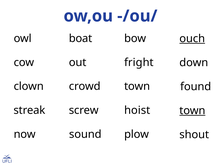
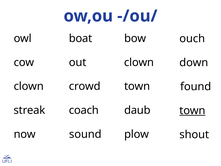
ouch underline: present -> none
fright at (139, 62): fright -> clown
screw: screw -> coach
hoist: hoist -> daub
